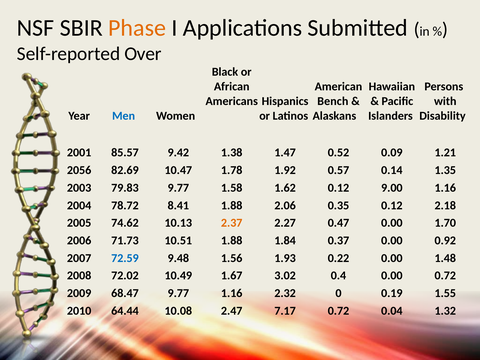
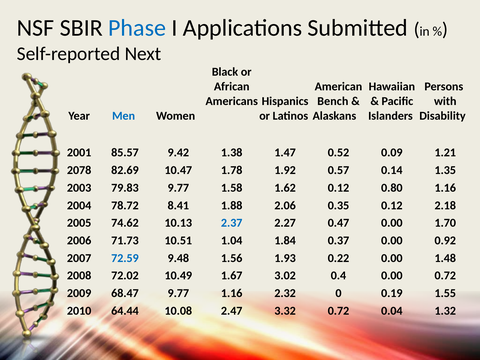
Phase colour: orange -> blue
Over: Over -> Next
2056: 2056 -> 2078
9.00: 9.00 -> 0.80
2.37 colour: orange -> blue
10.51 1.88: 1.88 -> 1.04
7.17: 7.17 -> 3.32
